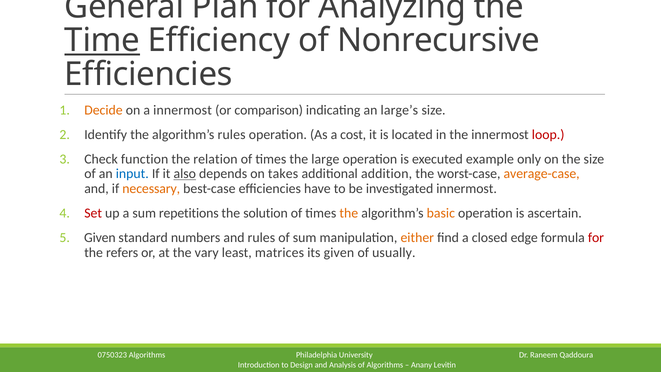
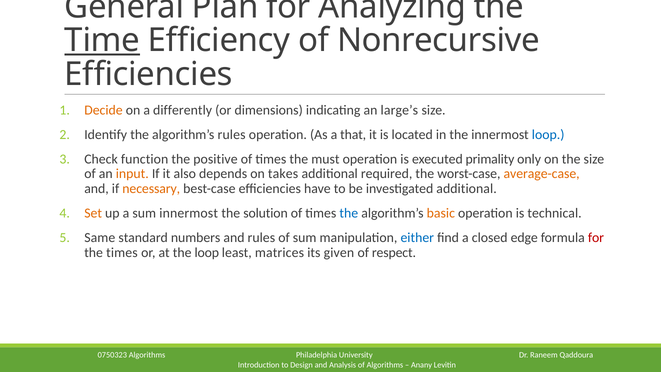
a innermost: innermost -> differently
comparison: comparison -> dimensions
cost: cost -> that
loop at (548, 134) colour: red -> blue
relation: relation -> positive
large: large -> must
example: example -> primality
input colour: blue -> orange
also underline: present -> none
addition: addition -> required
investigated innermost: innermost -> additional
Set colour: red -> orange
sum repetitions: repetitions -> innermost
the at (349, 213) colour: orange -> blue
ascertain: ascertain -> technical
Given at (100, 238): Given -> Same
either colour: orange -> blue
the refers: refers -> times
the vary: vary -> loop
usually: usually -> respect
